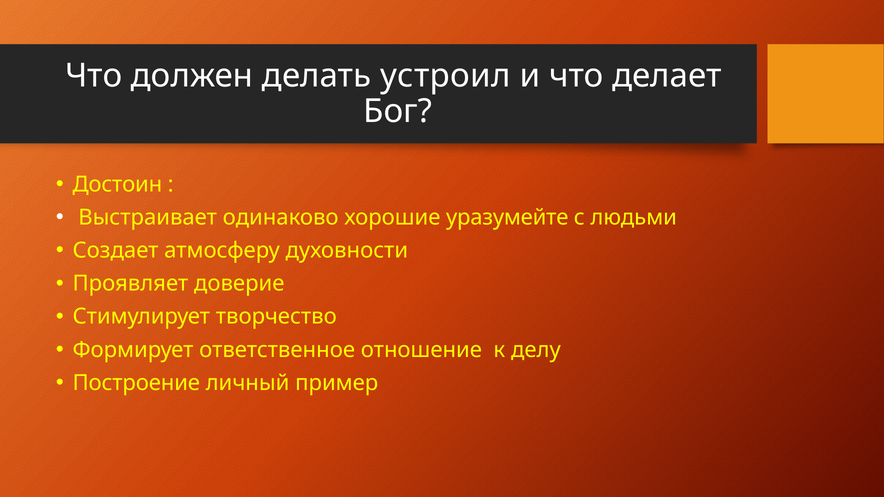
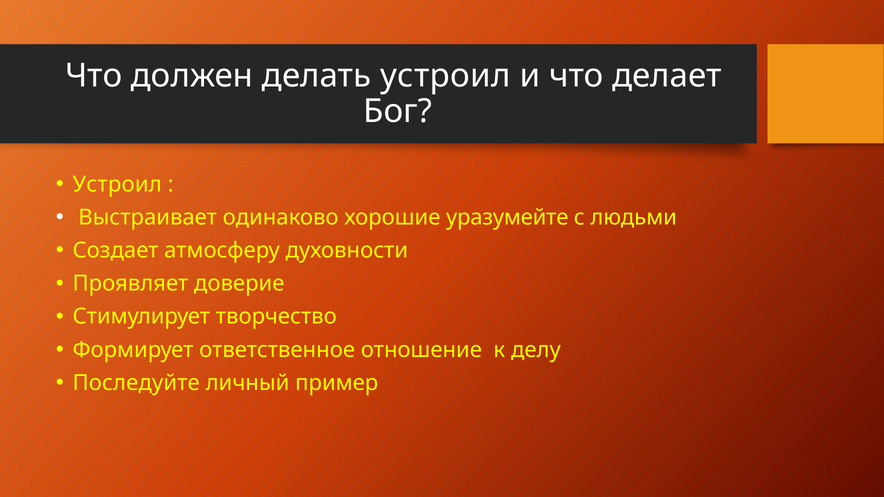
Достоин at (117, 185): Достоин -> Устроил
Построение: Построение -> Последуйте
